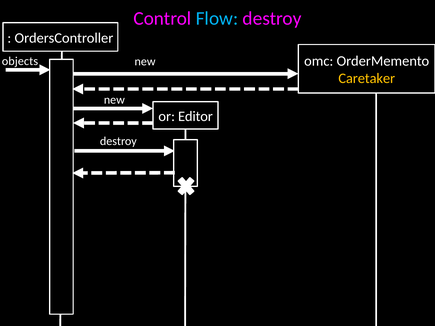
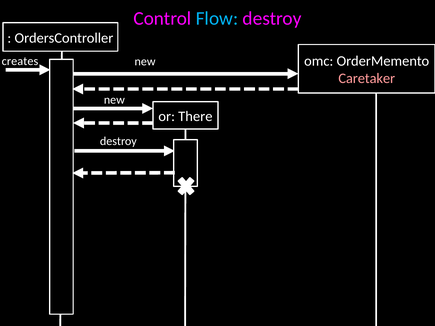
objects: objects -> creates
Caretaker colour: yellow -> pink
Editor: Editor -> There
